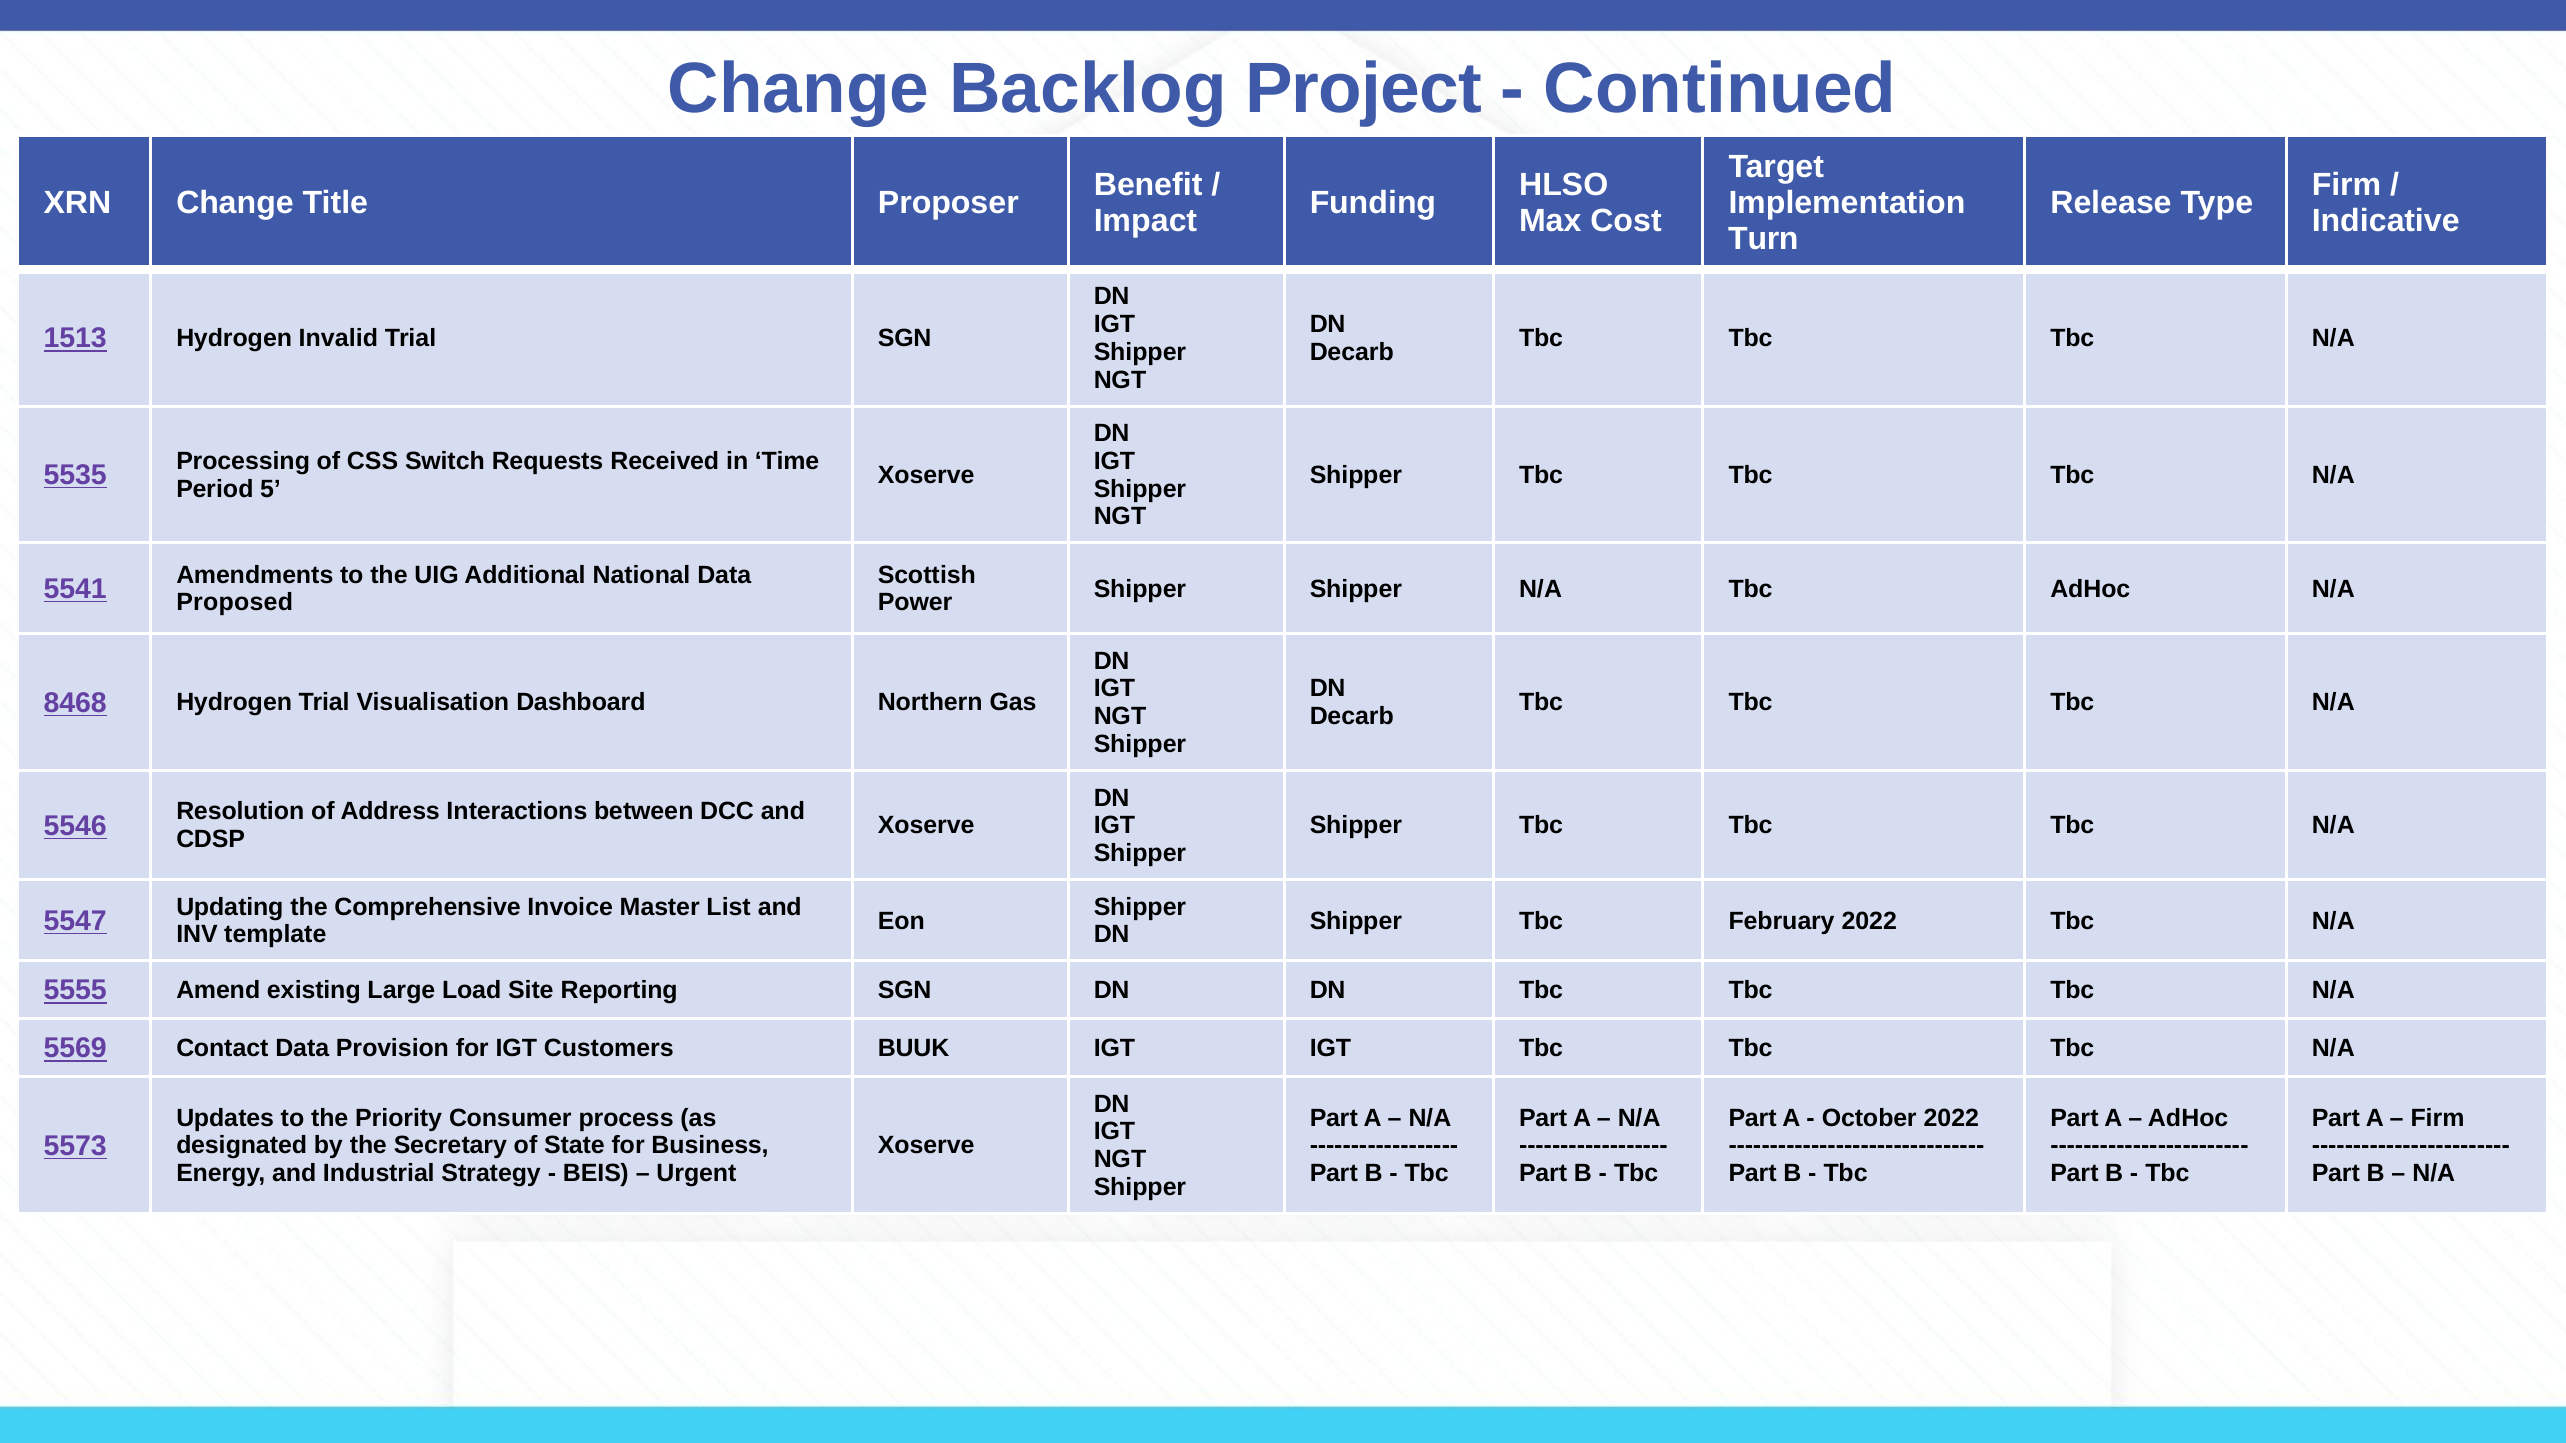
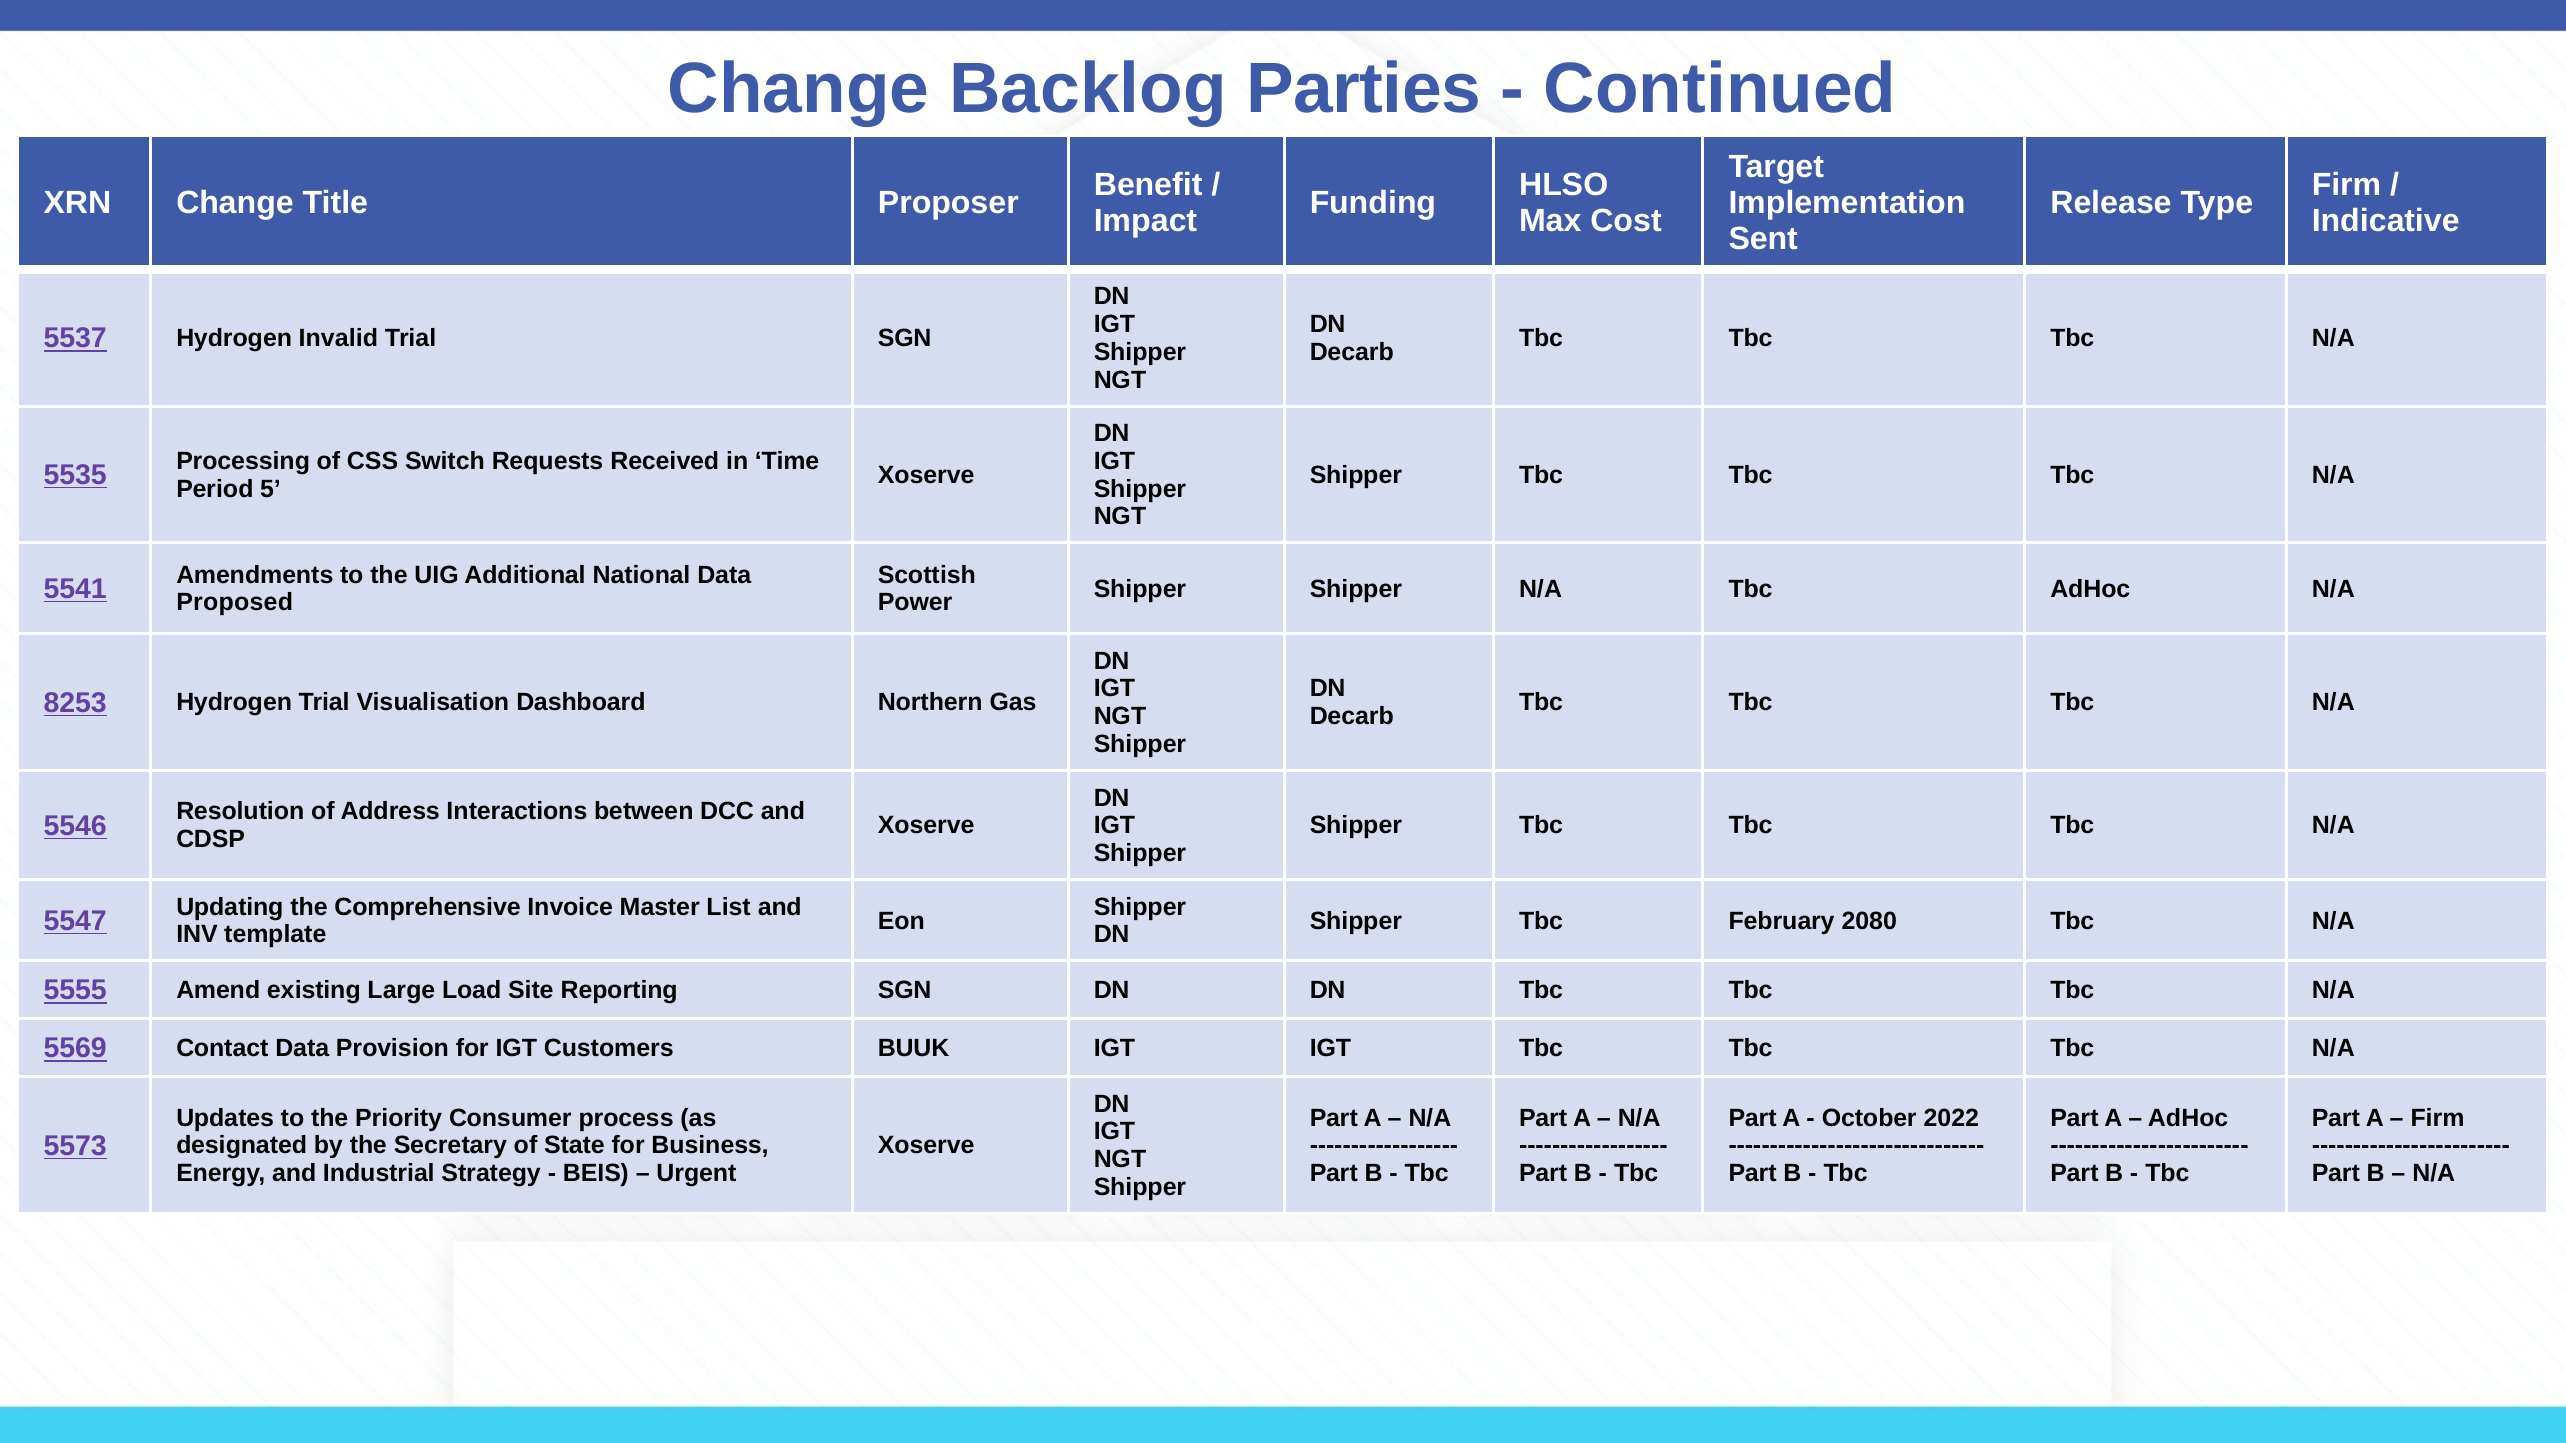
Project: Project -> Parties
Turn: Turn -> Sent
1513: 1513 -> 5537
8468: 8468 -> 8253
February 2022: 2022 -> 2080
